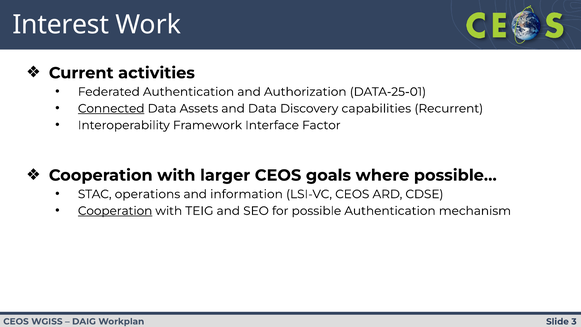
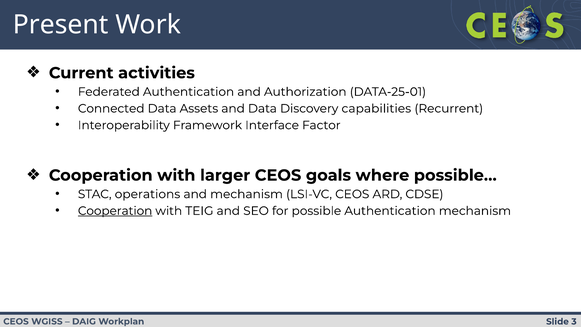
Interest: Interest -> Present
Connected underline: present -> none
and information: information -> mechanism
